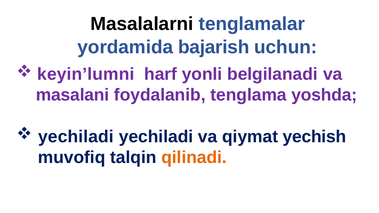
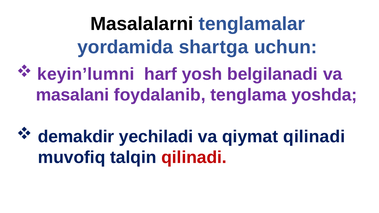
bajarish: bajarish -> shartga
yonli: yonli -> yosh
yechiladi at (76, 137): yechiladi -> demakdir
qiymat yechish: yechish -> qilinadi
qilinadi at (194, 158) colour: orange -> red
